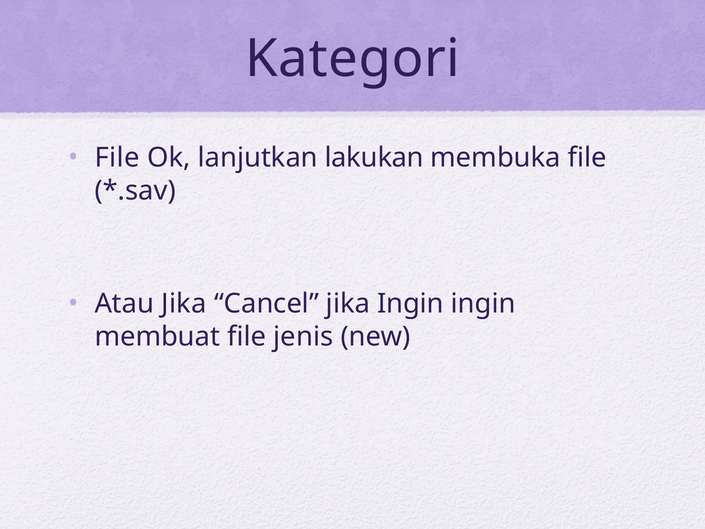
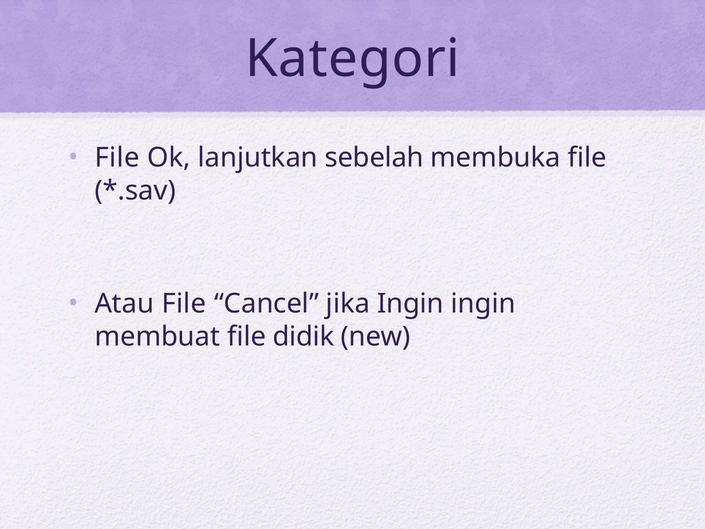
lakukan: lakukan -> sebelah
Atau Jika: Jika -> File
jenis: jenis -> didik
